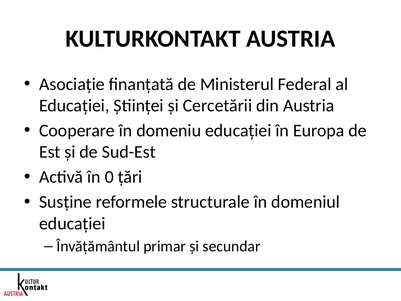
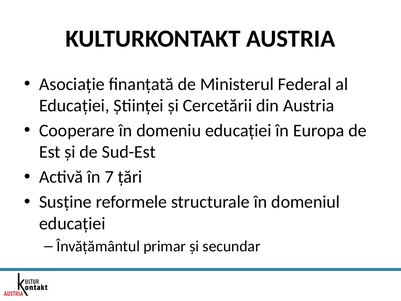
0: 0 -> 7
